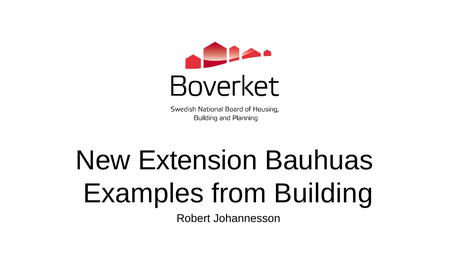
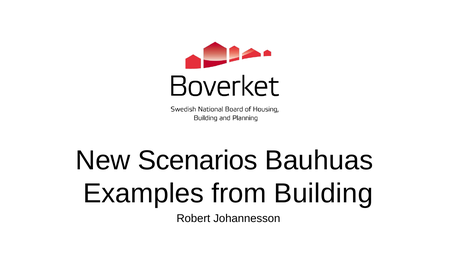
Extension: Extension -> Scenarios
